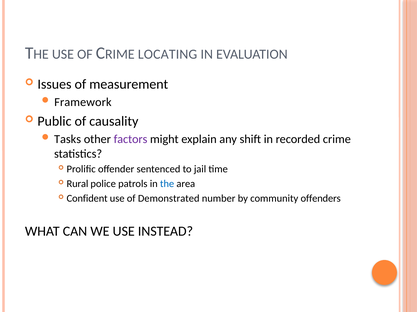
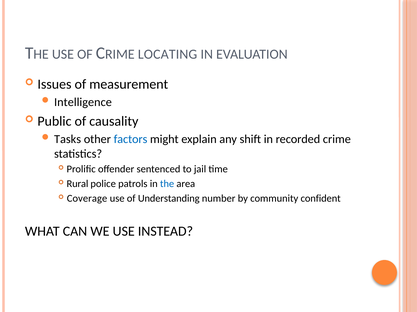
Framework: Framework -> Intelligence
factors colour: purple -> blue
Confident: Confident -> Coverage
Demonstrated: Demonstrated -> Understanding
offenders: offenders -> confident
